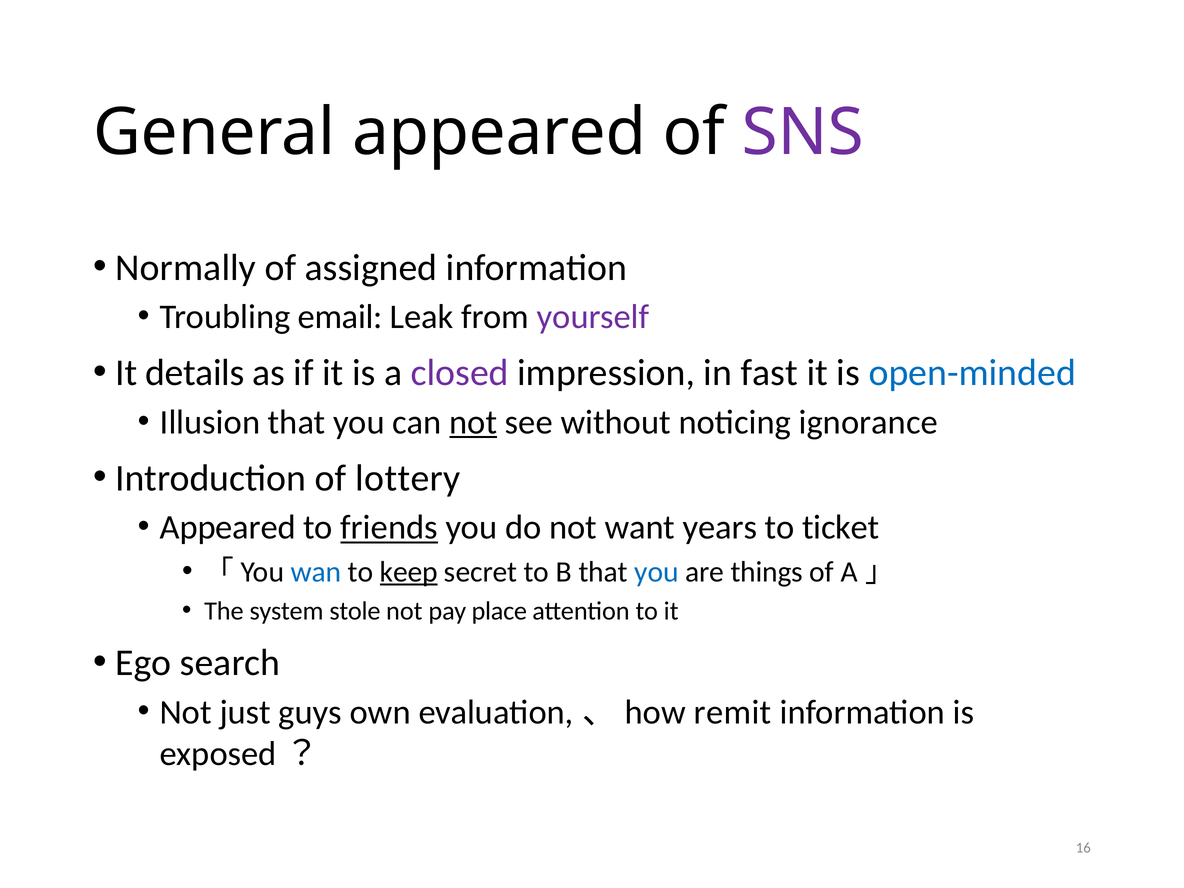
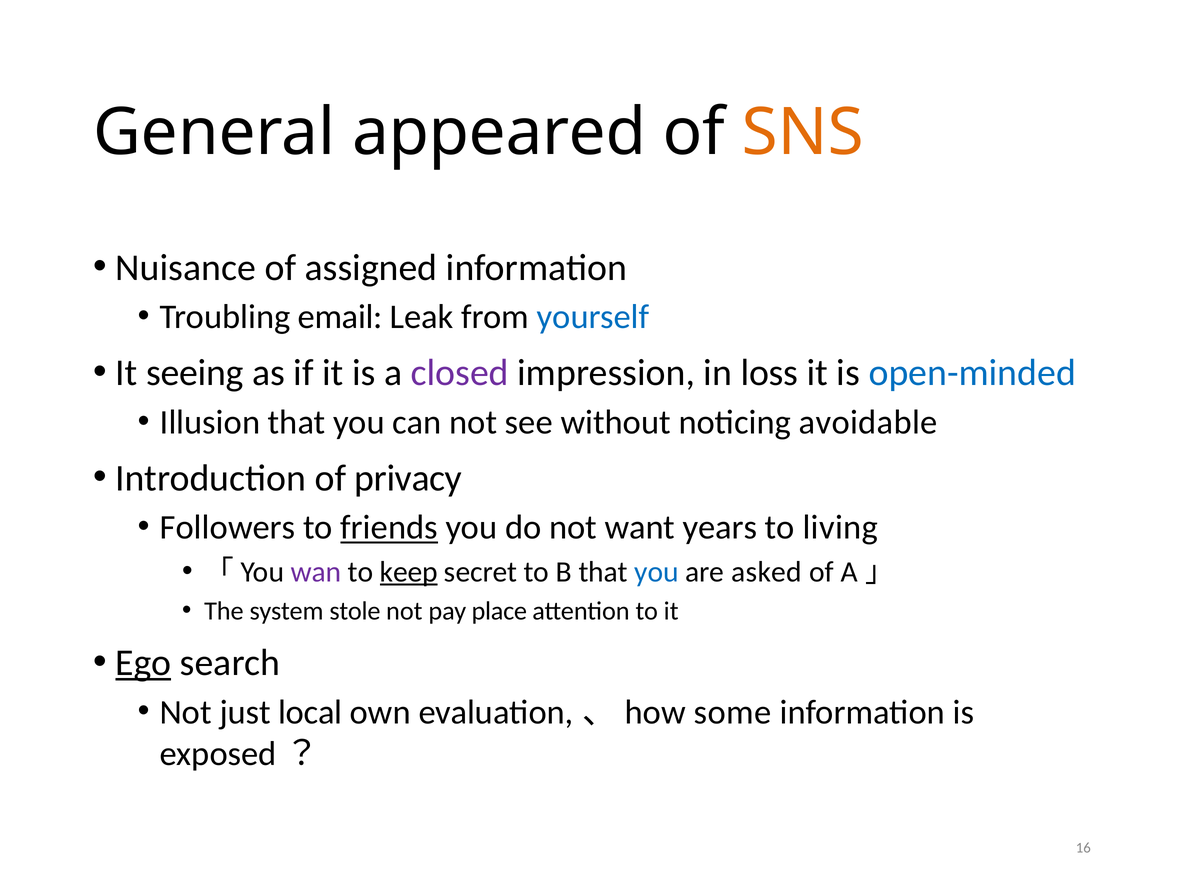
SNS colour: purple -> orange
Normally: Normally -> Nuisance
yourself colour: purple -> blue
details: details -> seeing
fast: fast -> loss
not at (473, 422) underline: present -> none
ignorance: ignorance -> avoidable
lottery: lottery -> privacy
Appeared at (228, 528): Appeared -> Followers
ticket: ticket -> living
wan colour: blue -> purple
things: things -> asked
Ego underline: none -> present
guys: guys -> local
remit: remit -> some
